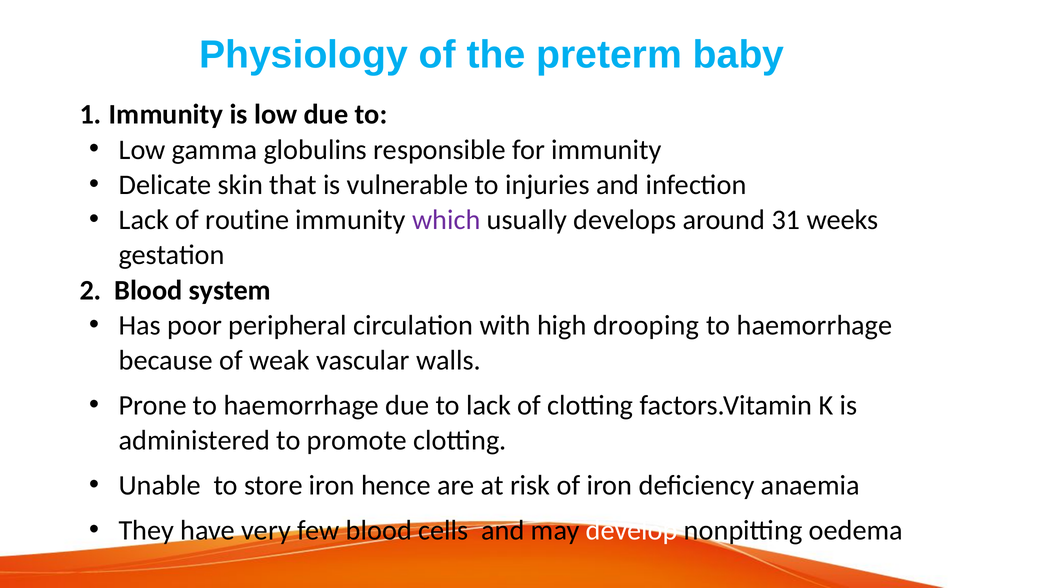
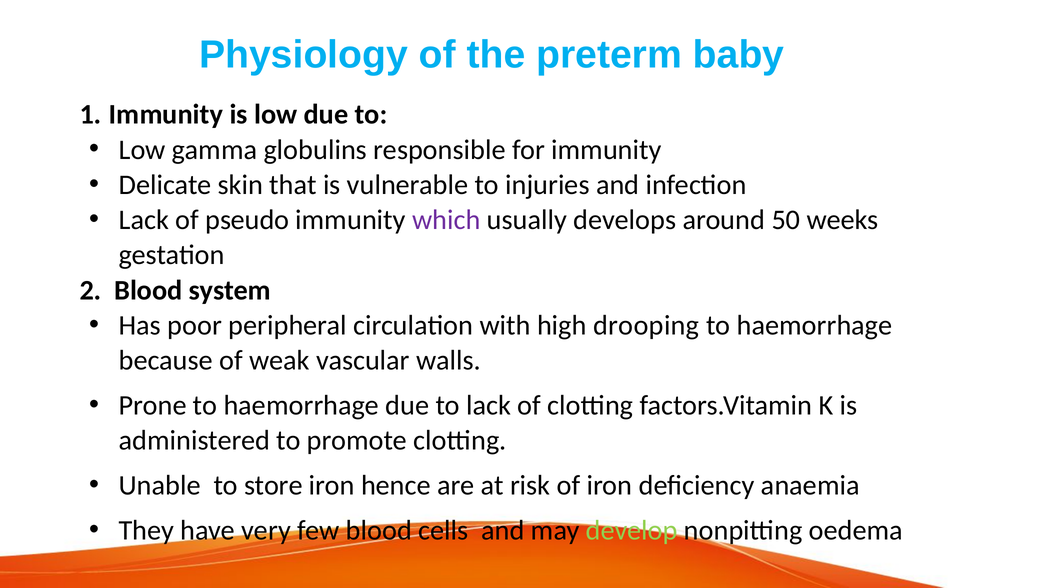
routine: routine -> pseudo
31: 31 -> 50
develop colour: white -> light green
